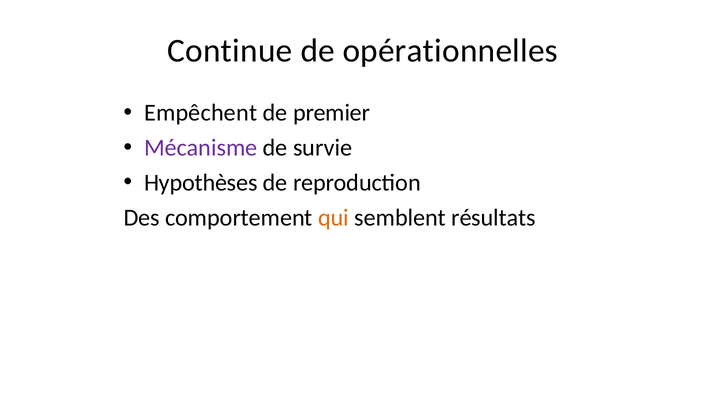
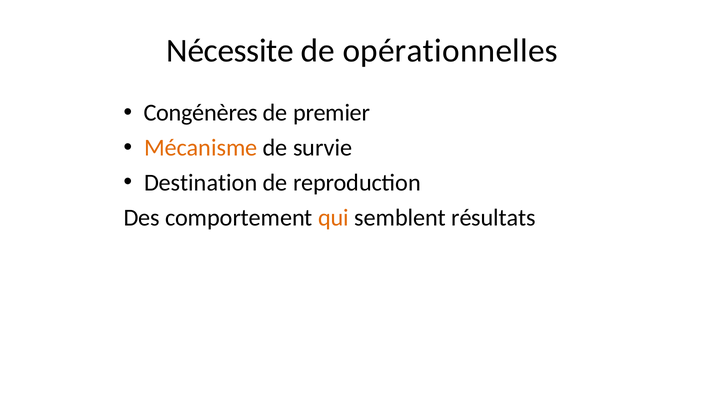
Continue: Continue -> Nécessite
Empêchent: Empêchent -> Congénères
Mécanisme colour: purple -> orange
Hypothèses: Hypothèses -> Destination
